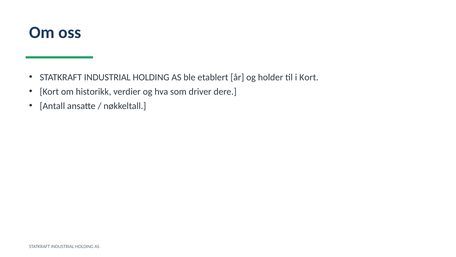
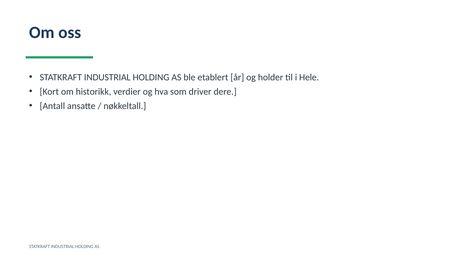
i Kort: Kort -> Hele
